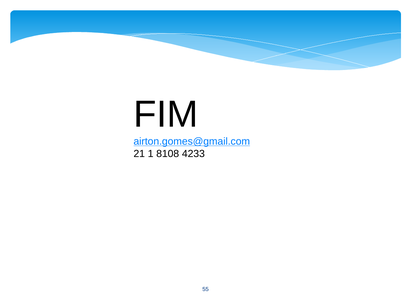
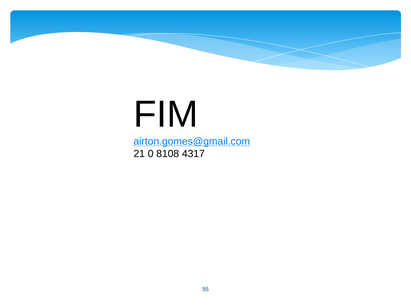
1: 1 -> 0
4233: 4233 -> 4317
